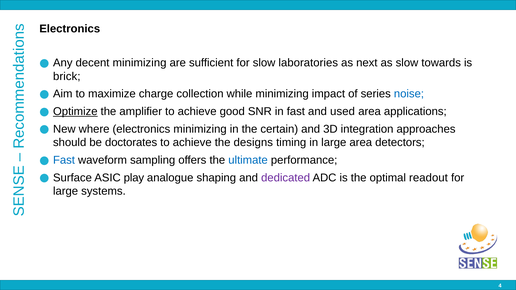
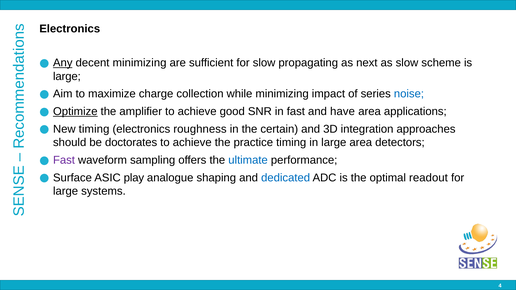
Any underline: none -> present
laboratories: laboratories -> propagating
towards: towards -> scheme
brick at (67, 76): brick -> large
used: used -> have
New where: where -> timing
electronics minimizing: minimizing -> roughness
designs: designs -> practice
Fast at (64, 160) colour: blue -> purple
dedicated colour: purple -> blue
